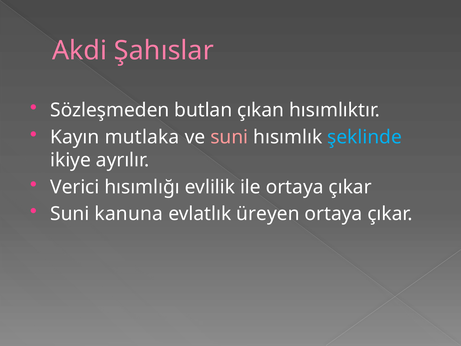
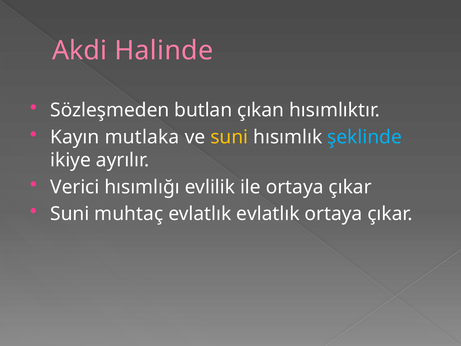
Şahıslar: Şahıslar -> Halinde
suni at (229, 137) colour: pink -> yellow
kanuna: kanuna -> muhtaç
evlatlık üreyen: üreyen -> evlatlık
